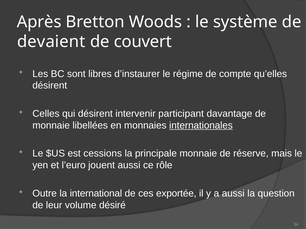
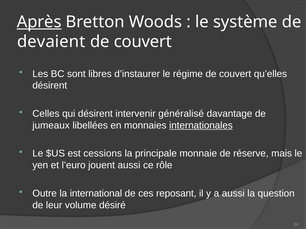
Après underline: none -> present
régime de compte: compte -> couvert
participant: participant -> généralisé
monnaie at (51, 126): monnaie -> jumeaux
exportée: exportée -> reposant
